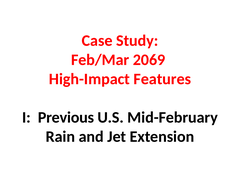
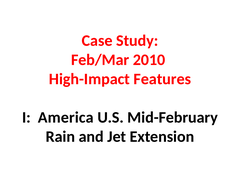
2069: 2069 -> 2010
Previous: Previous -> America
